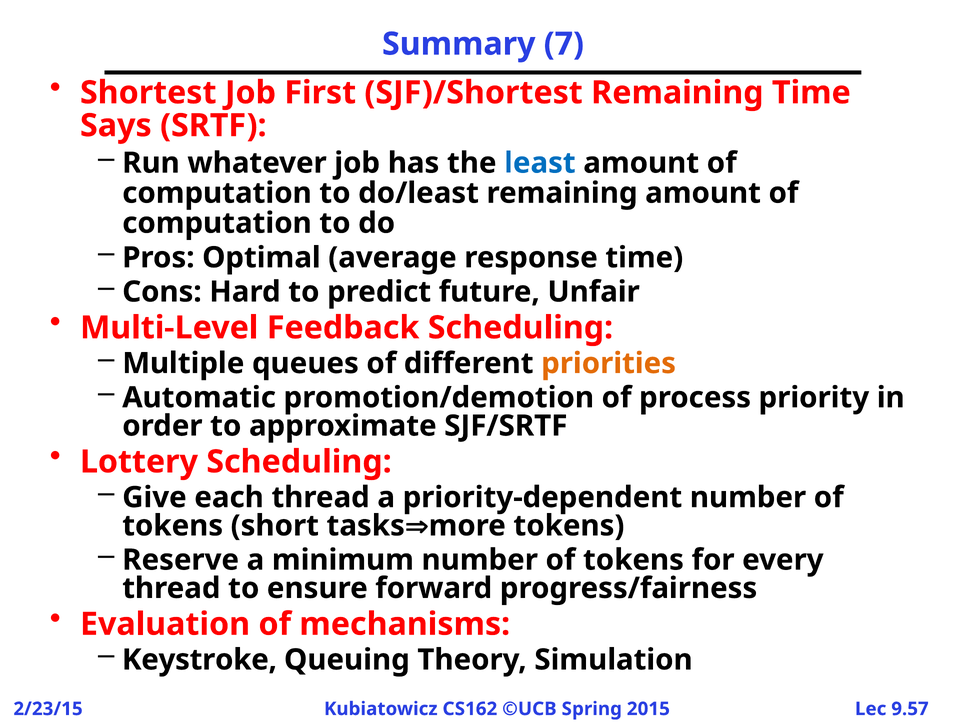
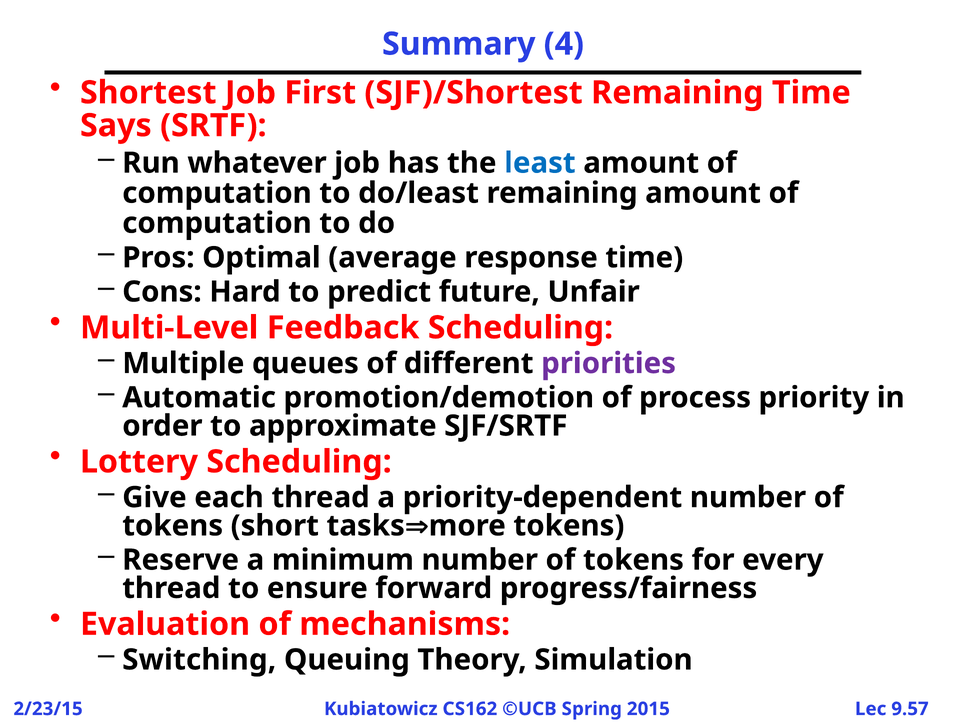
7: 7 -> 4
priorities colour: orange -> purple
Keystroke: Keystroke -> Switching
